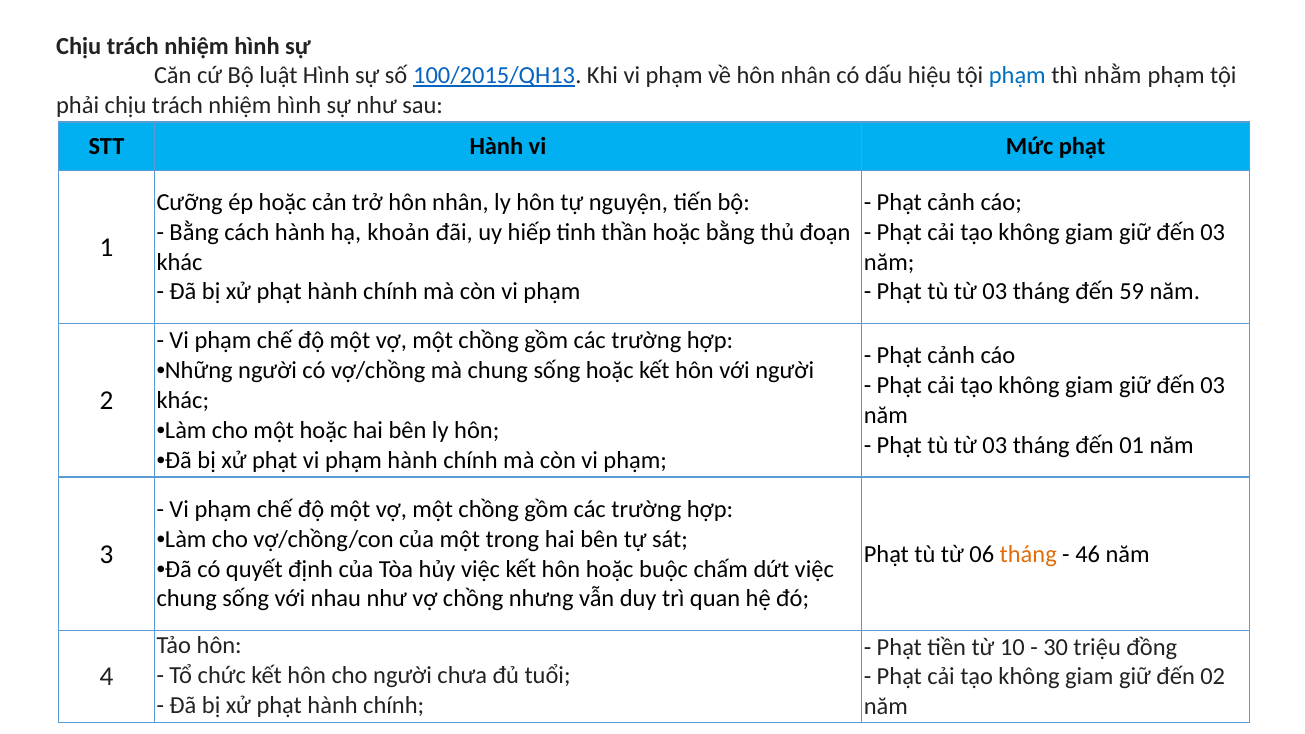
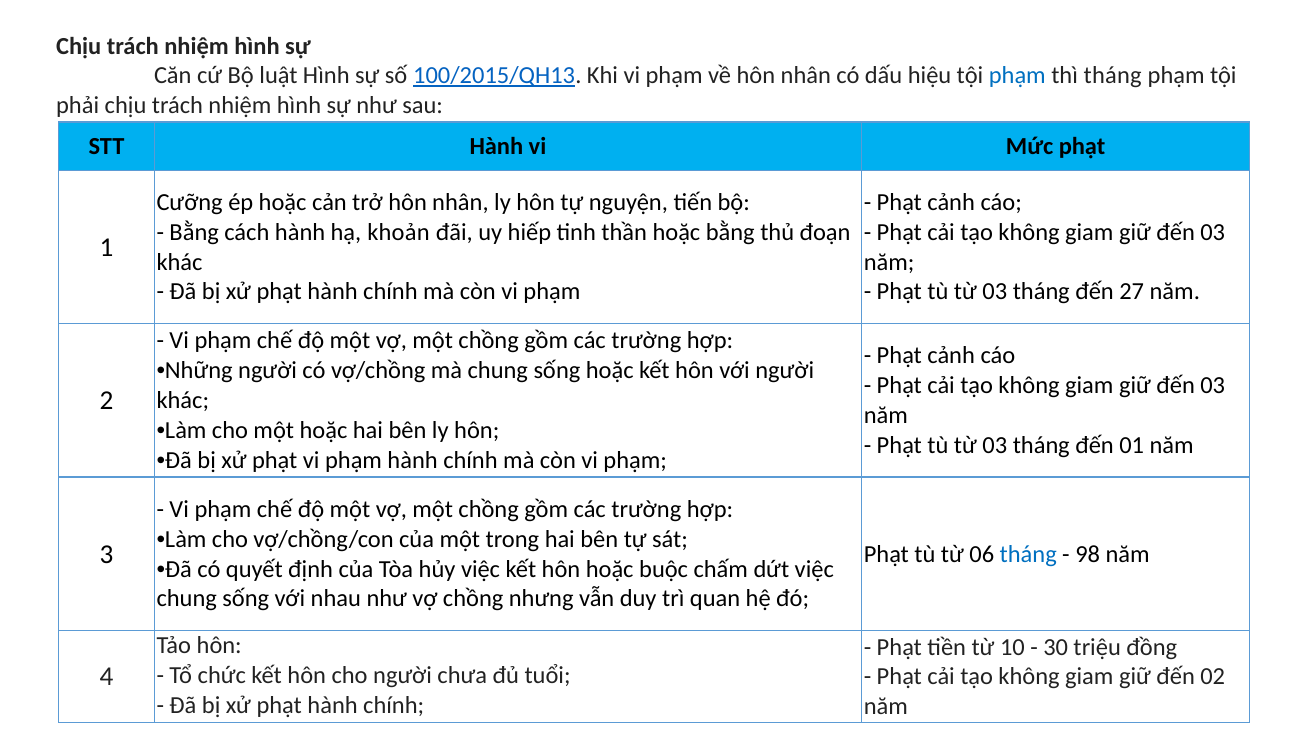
thì nhằm: nhằm -> tháng
59: 59 -> 27
tháng at (1028, 554) colour: orange -> blue
46: 46 -> 98
